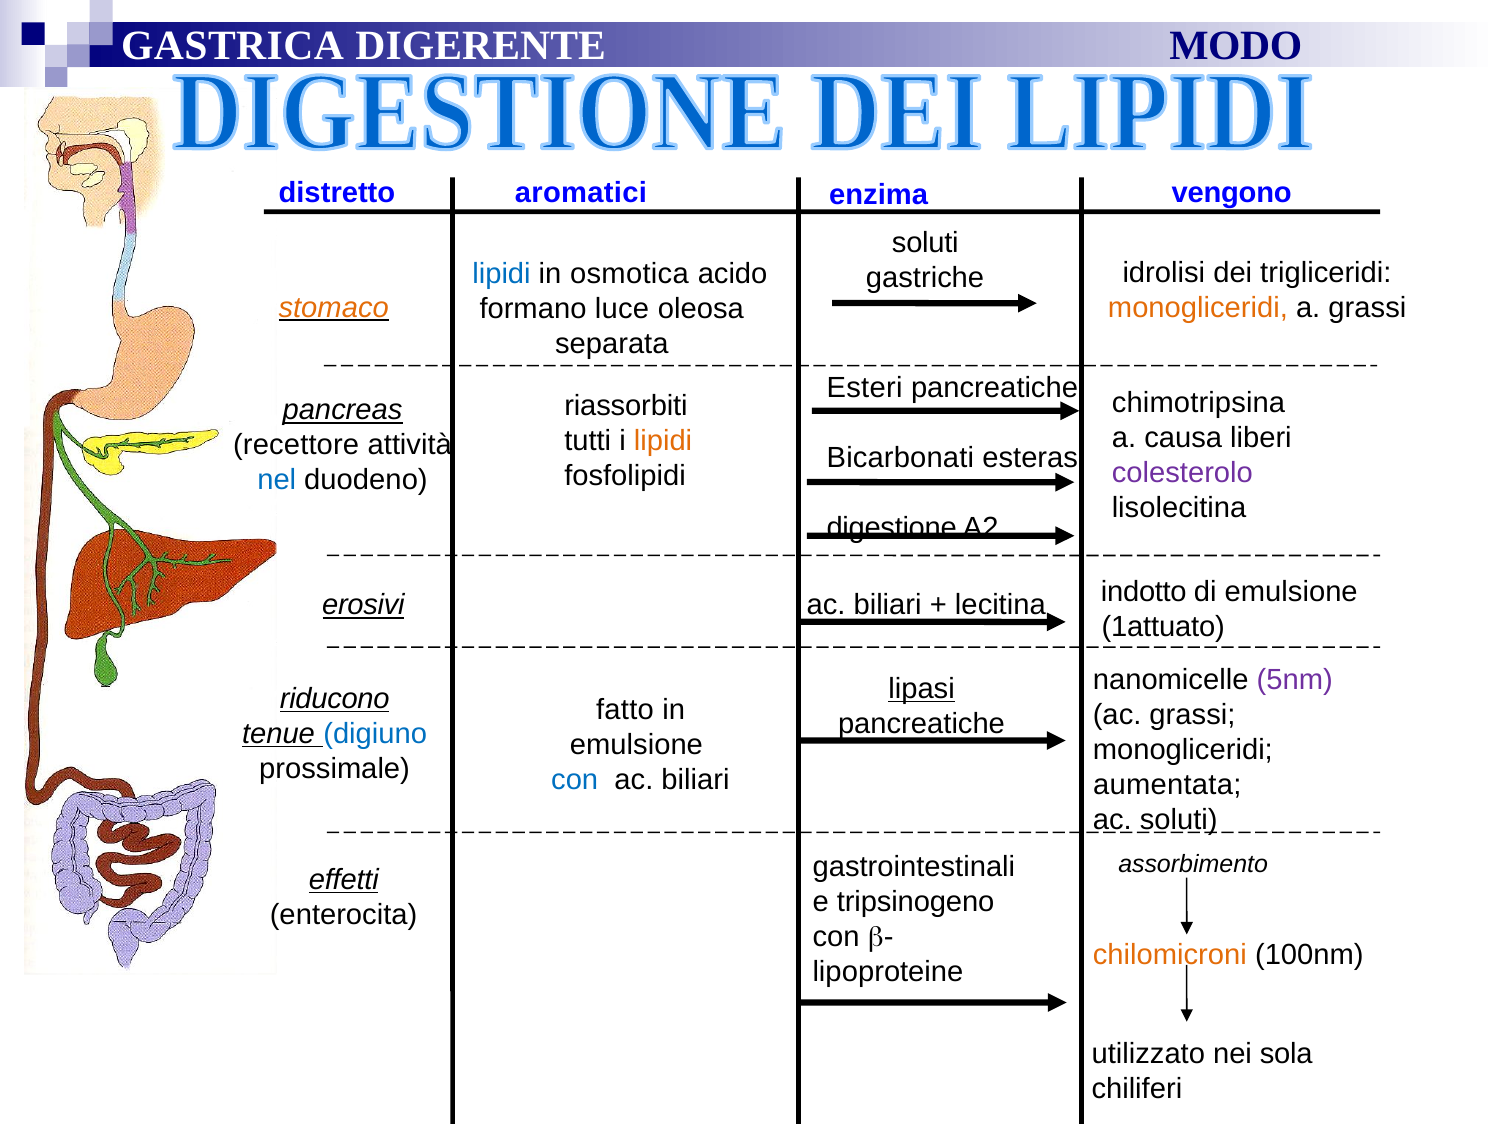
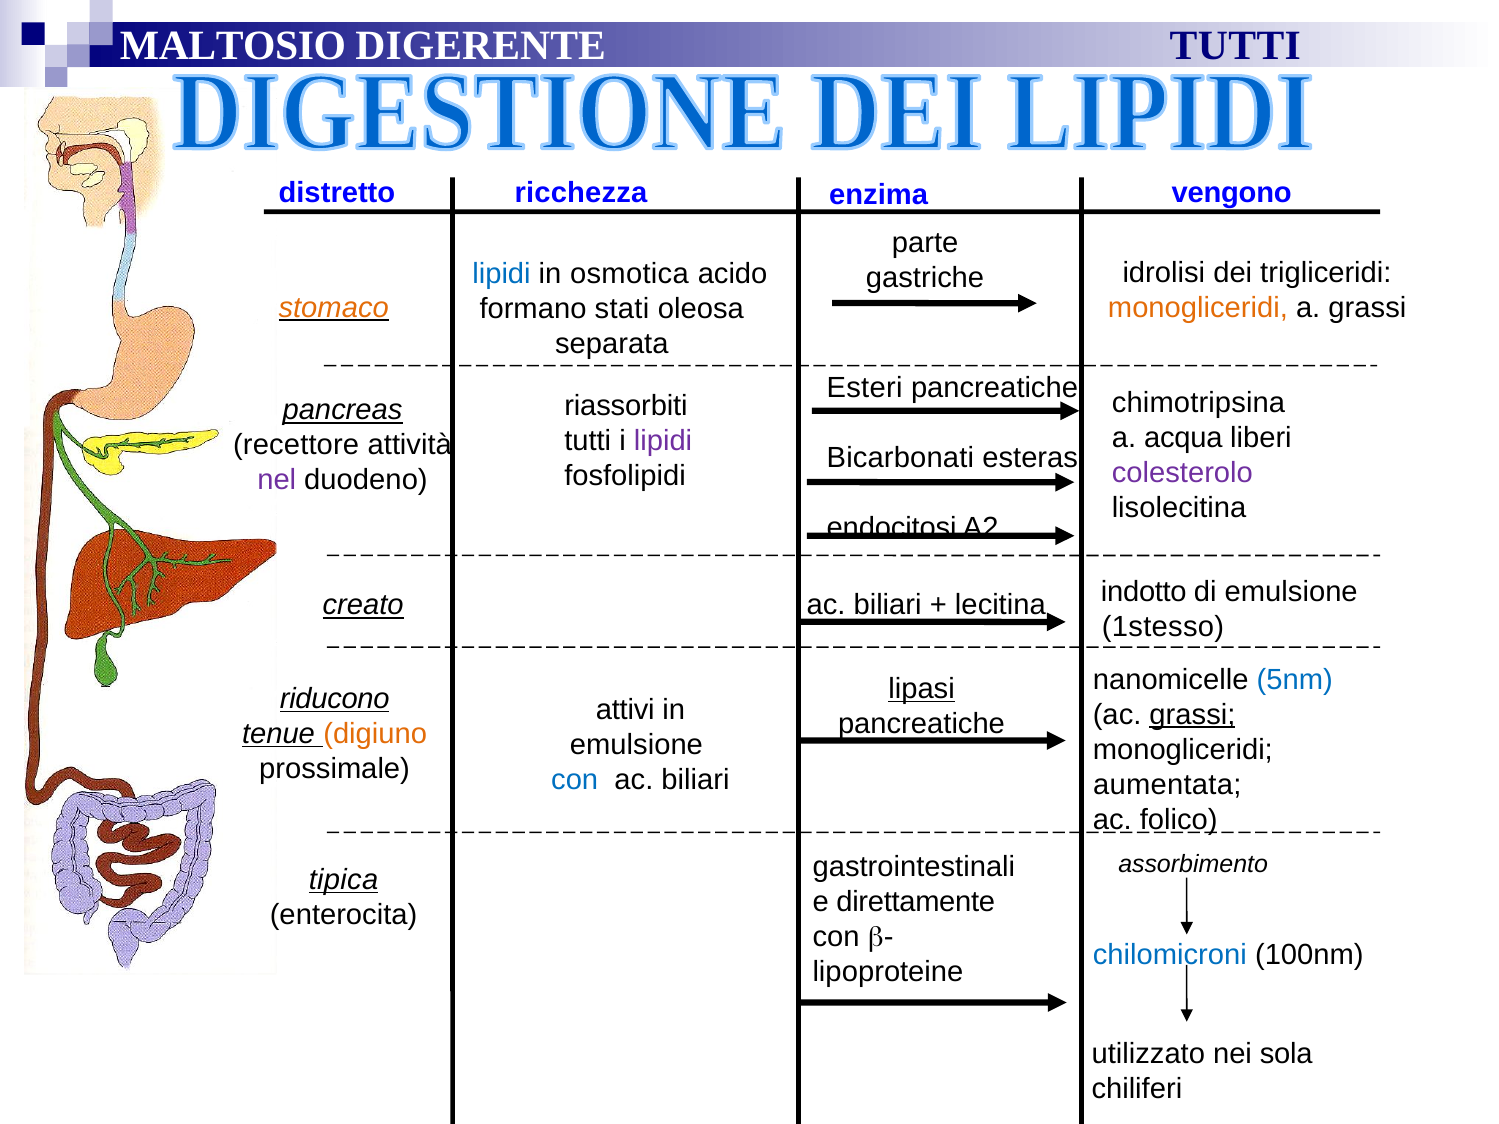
GASTRICA: GASTRICA -> MALTOSIO
DIGERENTE MODO: MODO -> TUTTI
aromatici: aromatici -> ricchezza
soluti at (925, 243): soluti -> parte
luce: luce -> stati
causa: causa -> acqua
lipidi at (663, 441) colour: orange -> purple
nel colour: blue -> purple
digestione: digestione -> endocitosi
erosivi: erosivi -> creato
1attuato: 1attuato -> 1stesso
5nm colour: purple -> blue
fatto: fatto -> attivi
grassi at (1192, 715) underline: none -> present
digiuno colour: blue -> orange
ac soluti: soluti -> folico
effetti: effetti -> tipica
tripsinogeno: tripsinogeno -> direttamente
chilomicroni colour: orange -> blue
